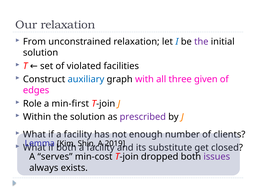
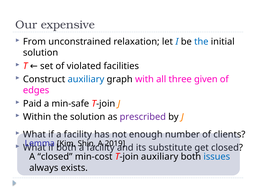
Our relaxation: relaxation -> expensive
the at (201, 42) colour: purple -> blue
Role: Role -> Paid
min-first: min-first -> min-safe
A serves: serves -> closed
T-join dropped: dropped -> auxiliary
issues colour: purple -> blue
